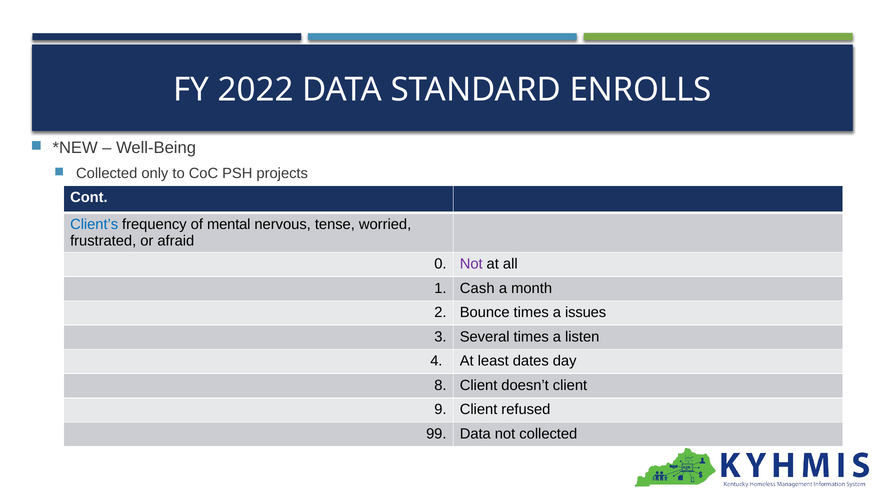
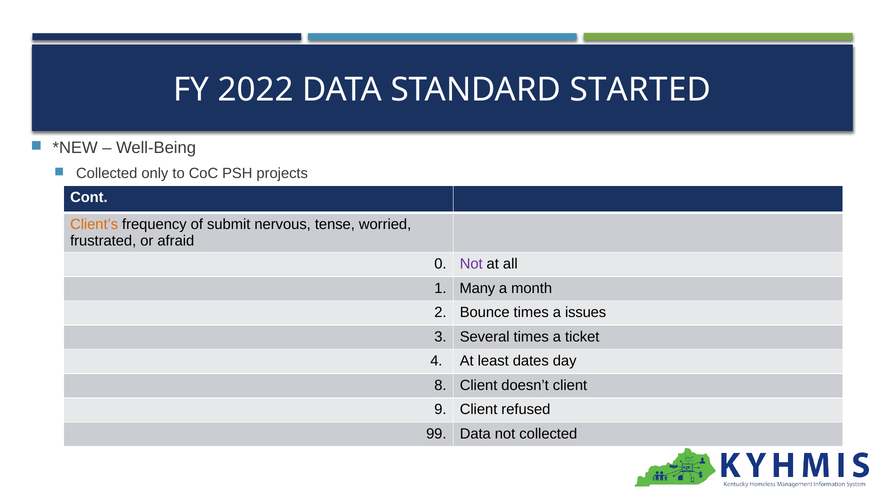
ENROLLS: ENROLLS -> STARTED
Client’s colour: blue -> orange
mental: mental -> submit
Cash: Cash -> Many
listen: listen -> ticket
